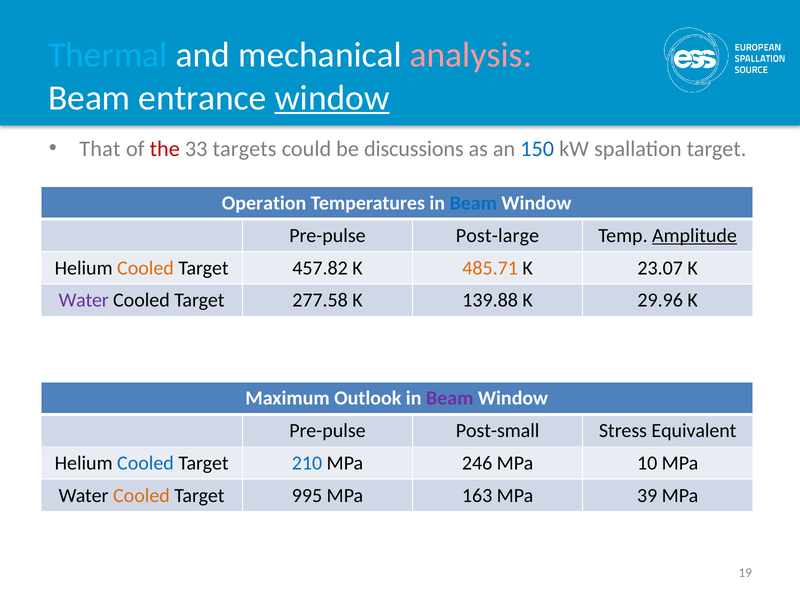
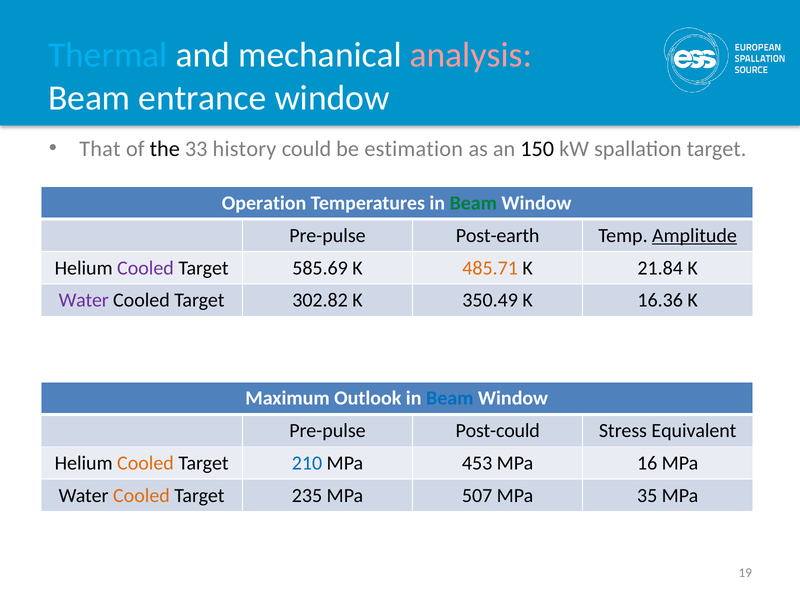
window at (332, 98) underline: present -> none
the colour: red -> black
targets: targets -> history
discussions: discussions -> estimation
150 colour: blue -> black
Beam at (473, 203) colour: blue -> green
Post-large: Post-large -> Post-earth
Cooled at (145, 268) colour: orange -> purple
457.82: 457.82 -> 585.69
23.07: 23.07 -> 21.84
277.58: 277.58 -> 302.82
139.88: 139.88 -> 350.49
29.96: 29.96 -> 16.36
Beam at (450, 398) colour: purple -> blue
Post-small: Post-small -> Post-could
Cooled at (145, 463) colour: blue -> orange
246: 246 -> 453
10: 10 -> 16
995: 995 -> 235
163: 163 -> 507
39: 39 -> 35
